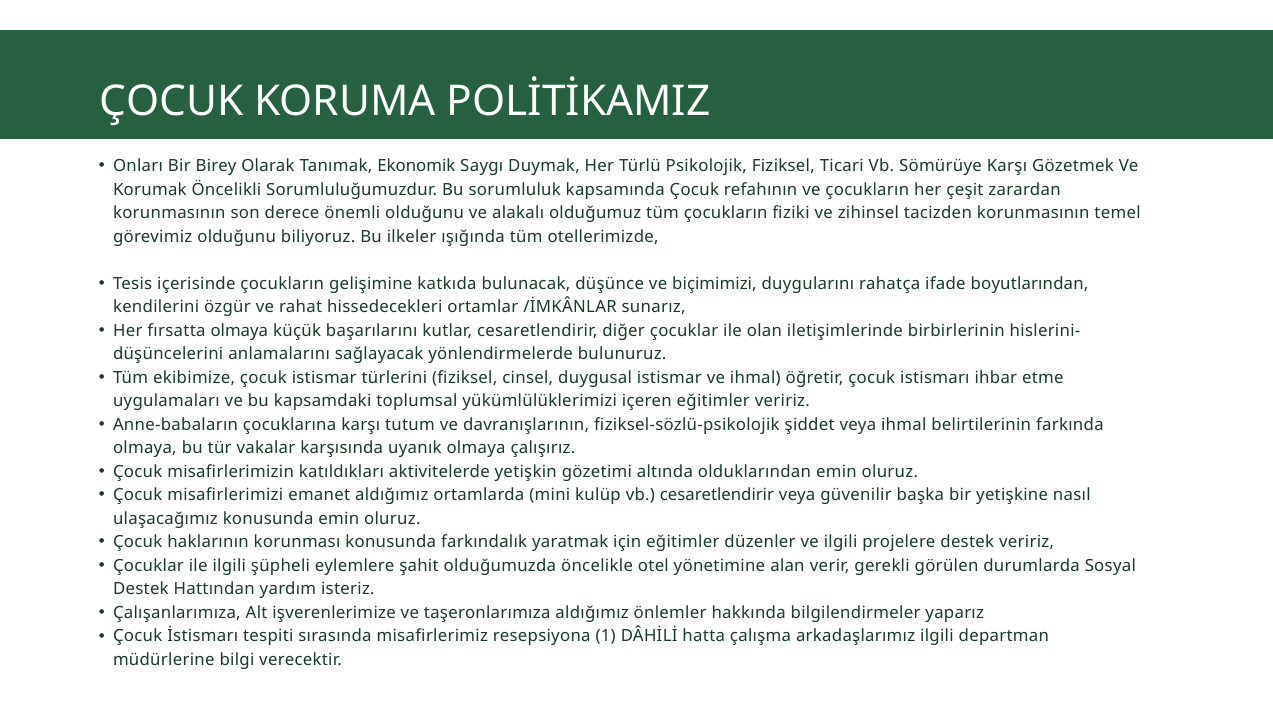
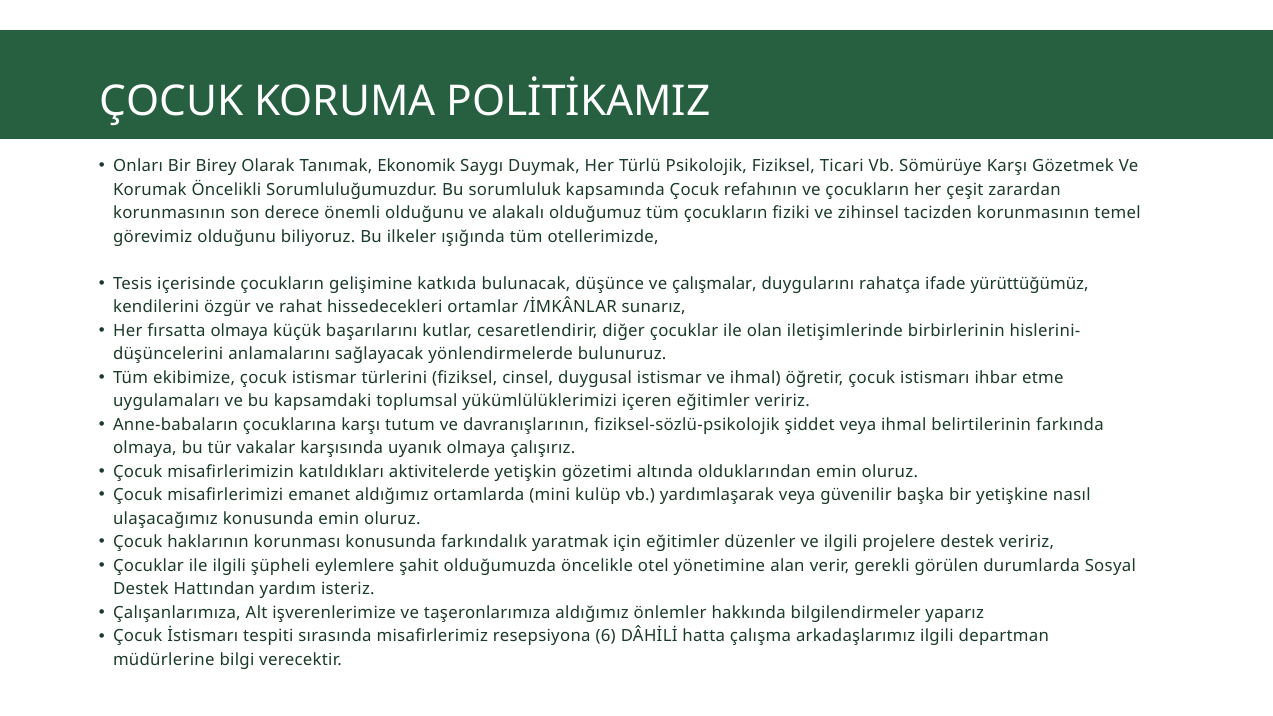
biçimimizi: biçimimizi -> çalışmalar
boyutlarından: boyutlarından -> yürüttüğümüz
vb cesaretlendirir: cesaretlendirir -> yardımlaşarak
1: 1 -> 6
